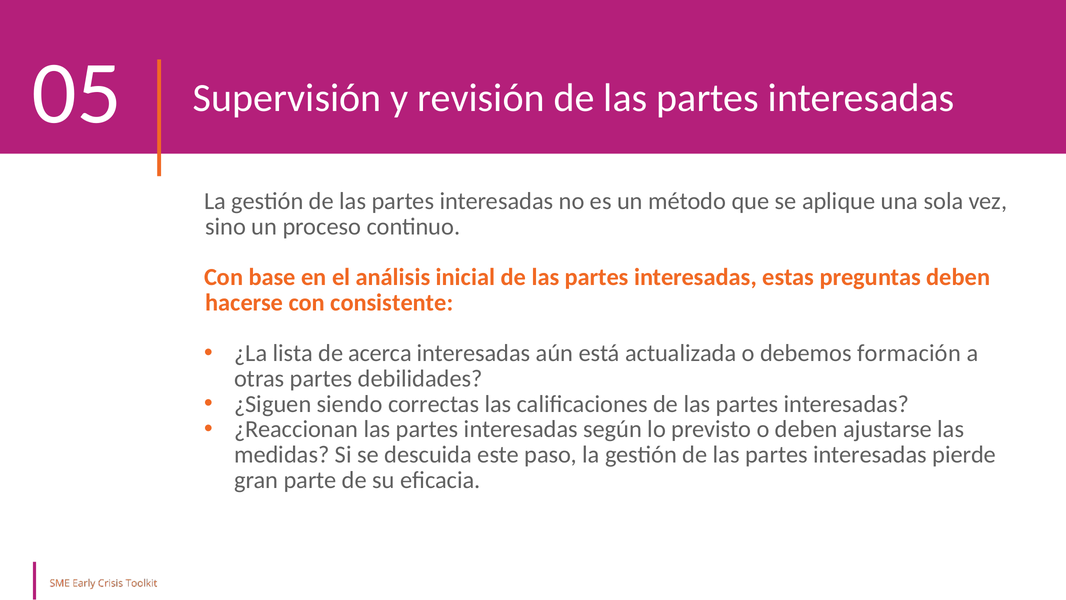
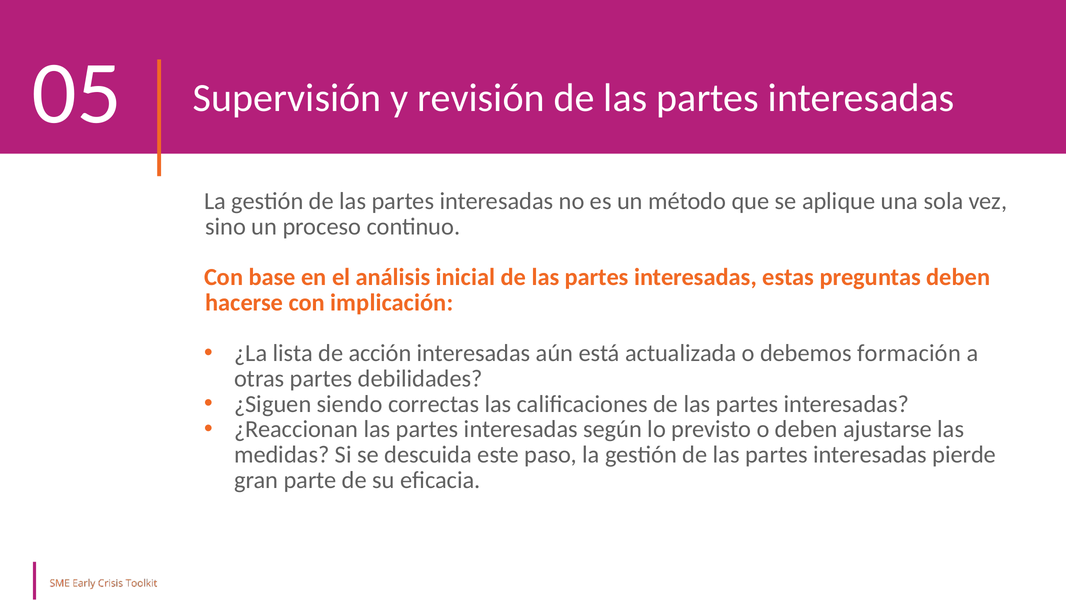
consistente: consistente -> implicación
acerca: acerca -> acción
